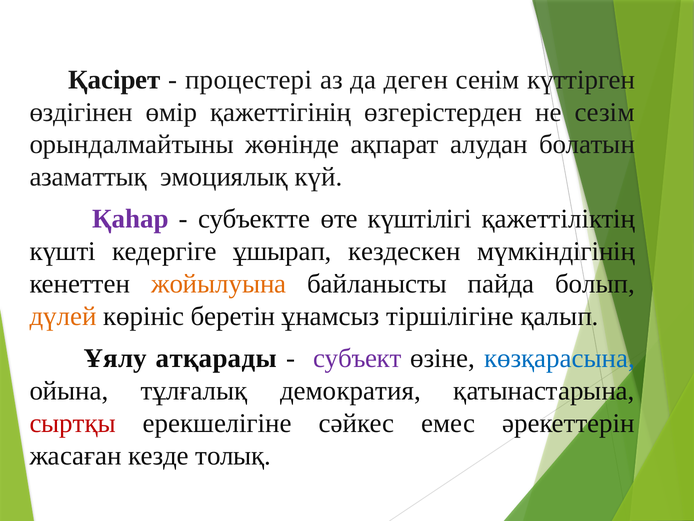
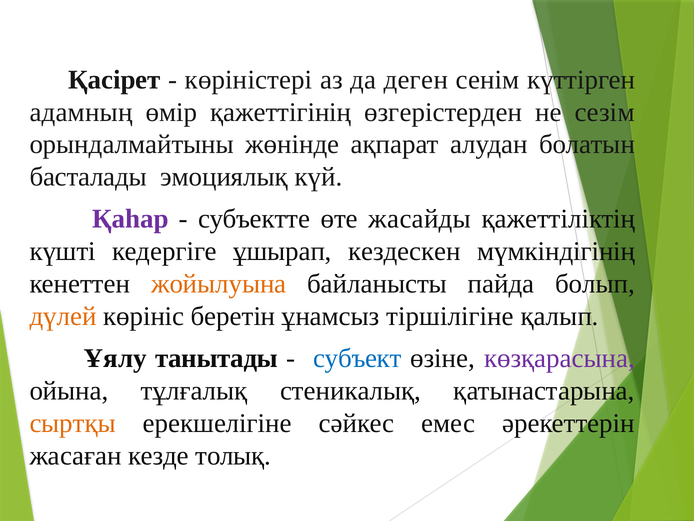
процестері: процестері -> көріністері
өздігінен: өздігінен -> адамның
азаматтық: азаматтық -> басталады
күштілігі: күштілігі -> жасайды
атқарады: атқарады -> танытады
субъект colour: purple -> blue
көзқарасына colour: blue -> purple
демократия: демократия -> стеникалық
сыртқы colour: red -> orange
